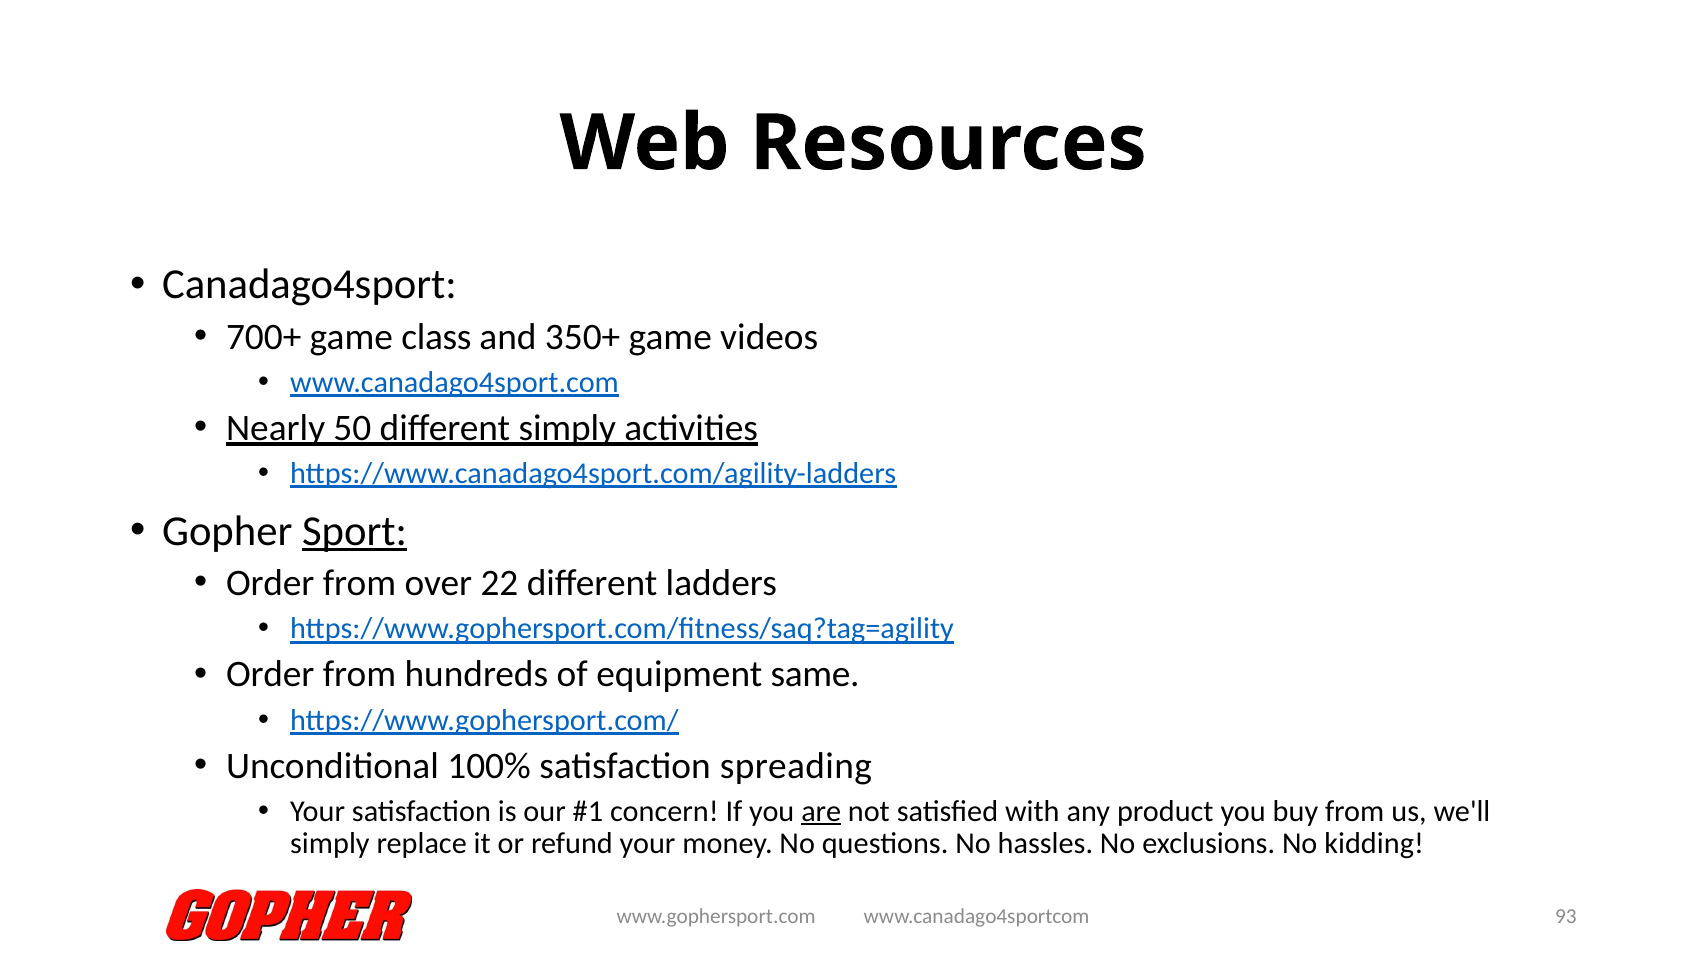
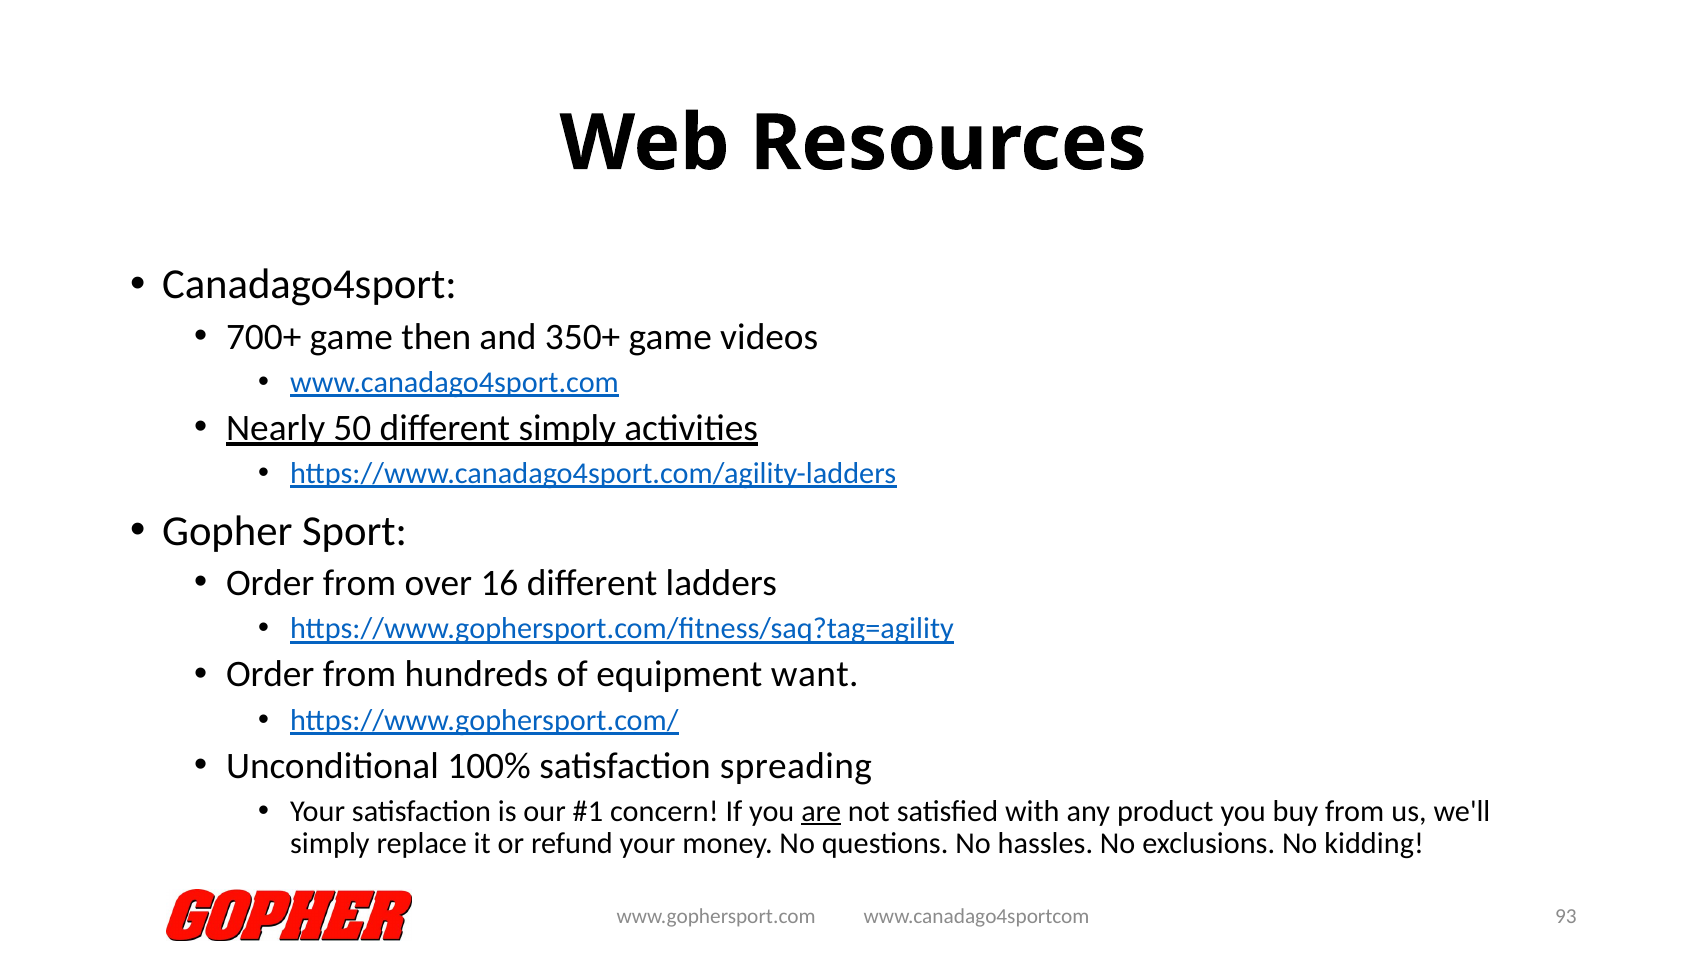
class: class -> then
Sport underline: present -> none
22: 22 -> 16
same: same -> want
